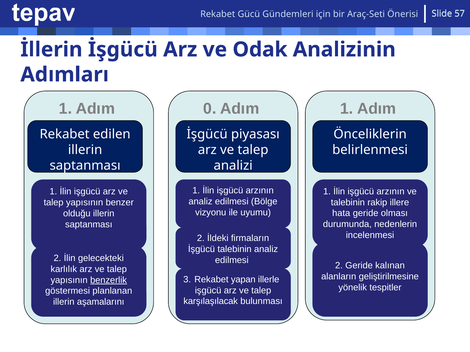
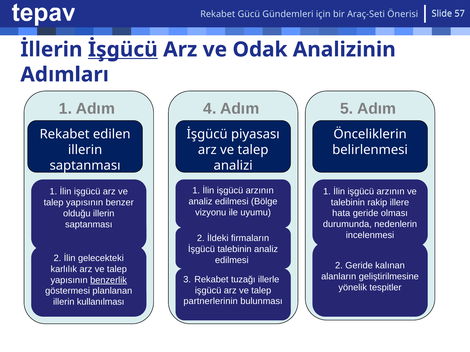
İşgücü at (123, 50) underline: none -> present
0: 0 -> 4
Adım 1: 1 -> 5
yapan: yapan -> tuzağı
karşılaşılacak: karşılaşılacak -> partnerlerinin
aşamalarını: aşamalarını -> kullanılması
